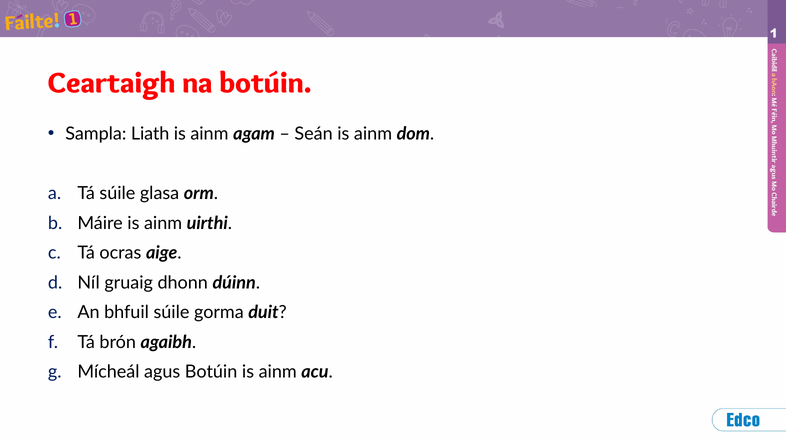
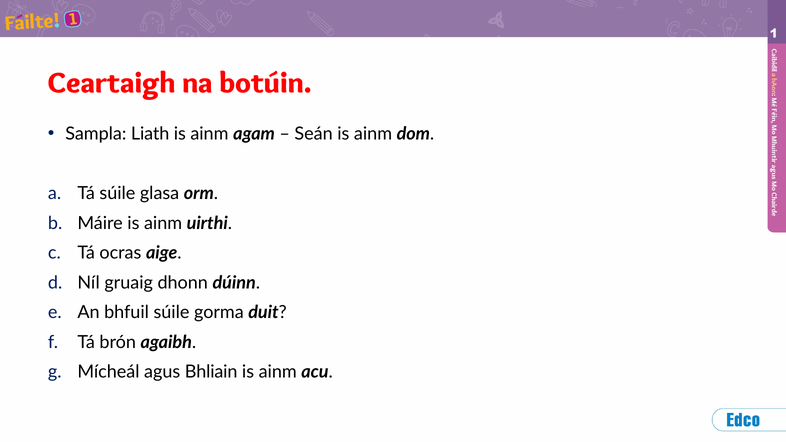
agus Botúin: Botúin -> Bhliain
